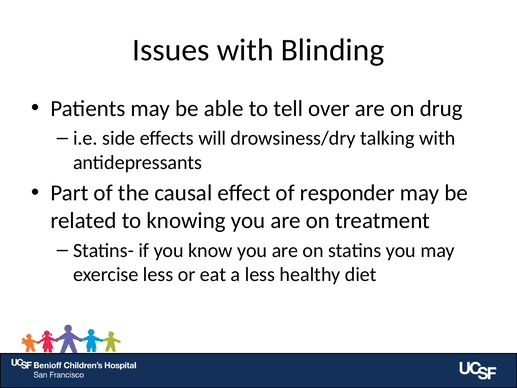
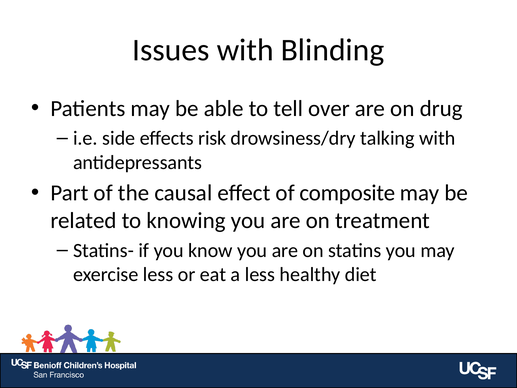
will: will -> risk
responder: responder -> composite
